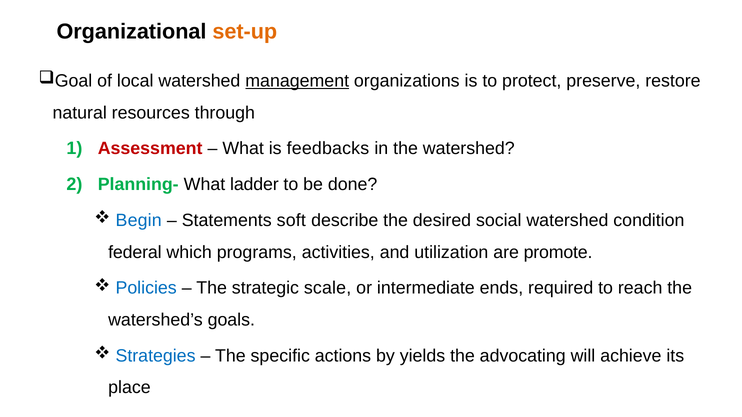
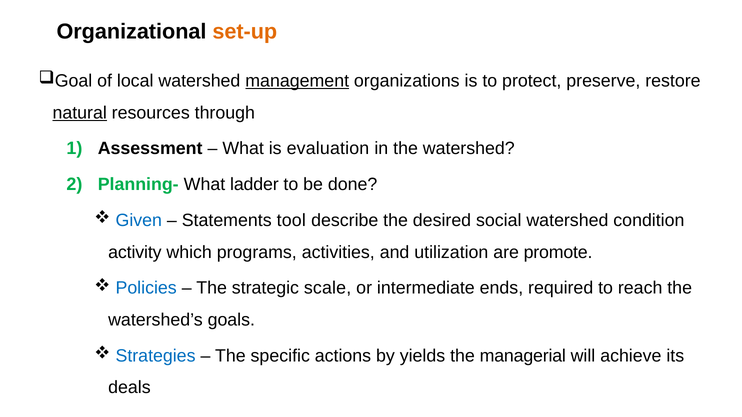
natural underline: none -> present
Assessment colour: red -> black
feedbacks: feedbacks -> evaluation
Begin: Begin -> Given
soft: soft -> tool
federal: federal -> activity
advocating: advocating -> managerial
place: place -> deals
